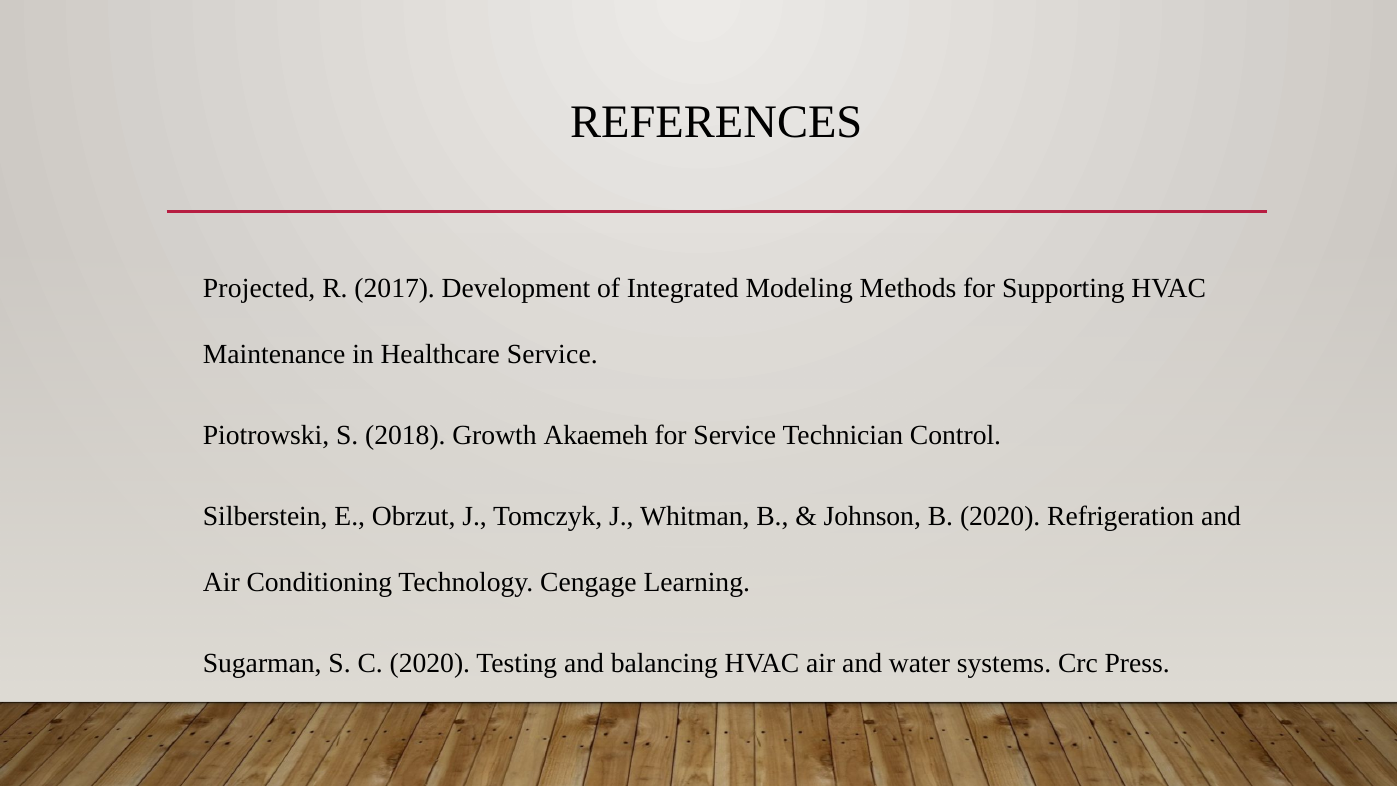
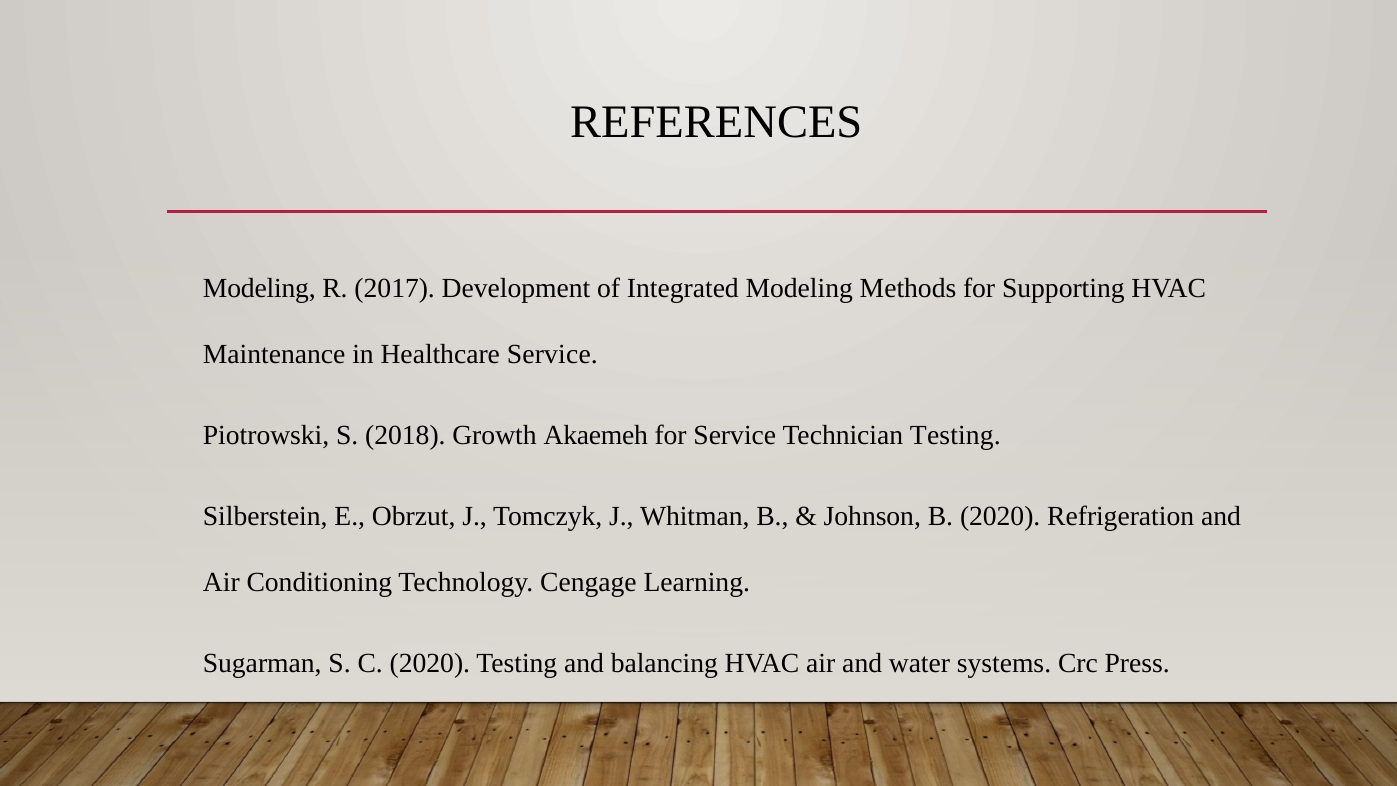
Projected at (259, 288): Projected -> Modeling
Technician Control: Control -> Testing
